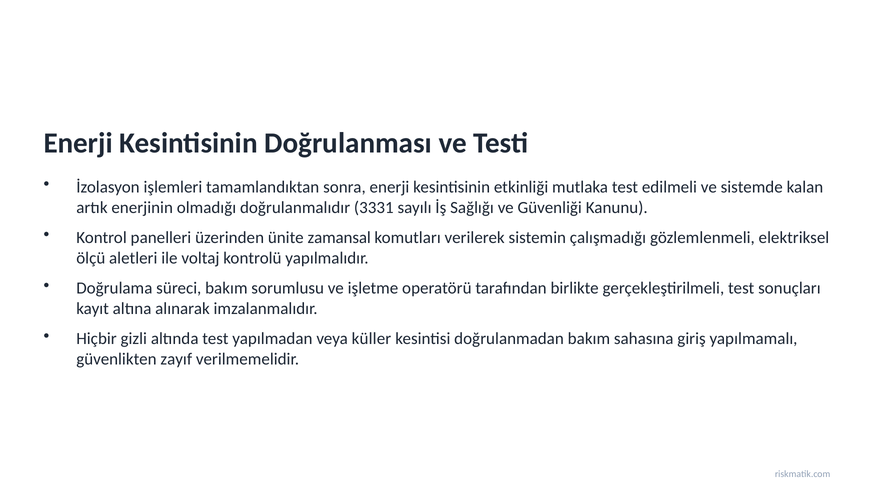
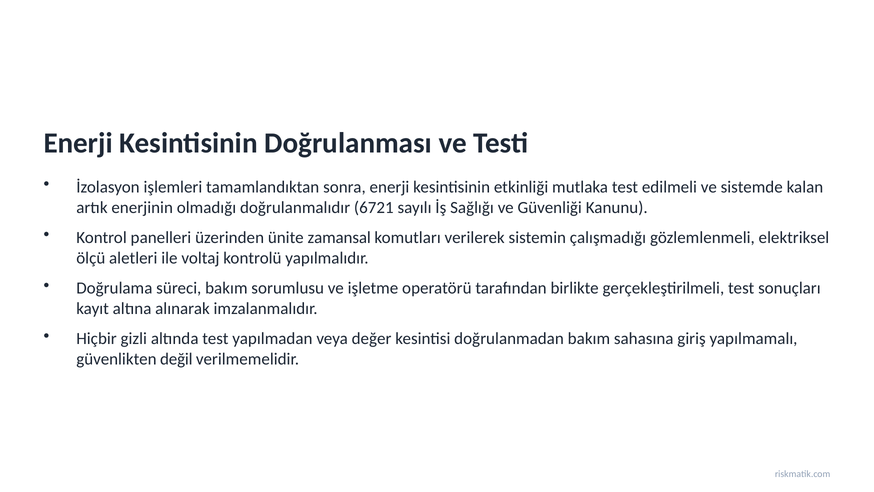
3331: 3331 -> 6721
küller: küller -> değer
zayıf: zayıf -> değil
